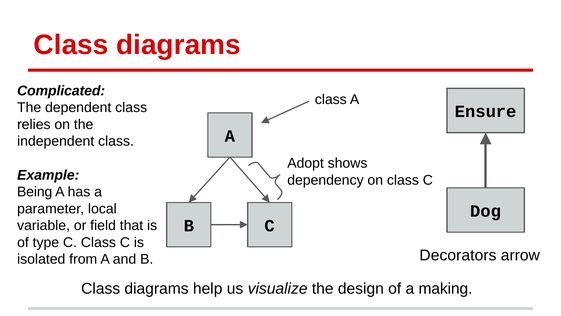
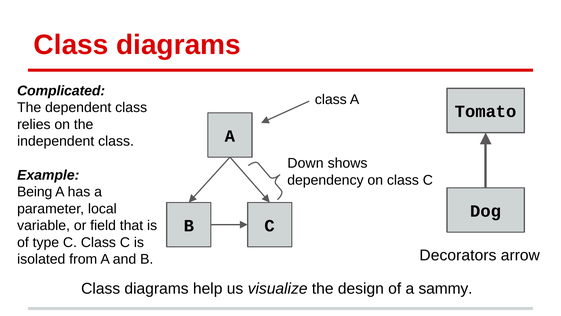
Ensure: Ensure -> Tomato
Adopt: Adopt -> Down
making: making -> sammy
